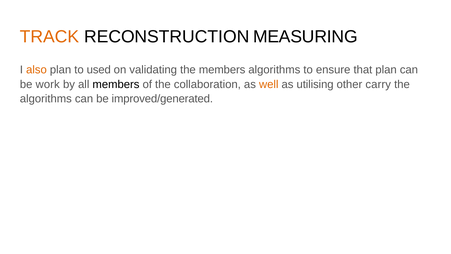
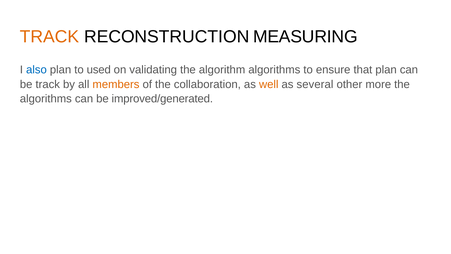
also colour: orange -> blue
the members: members -> algorithm
be work: work -> track
members at (116, 84) colour: black -> orange
utilising: utilising -> several
carry: carry -> more
